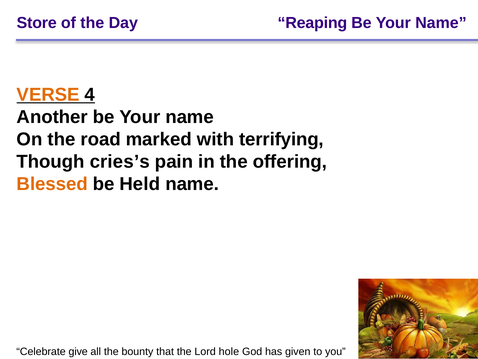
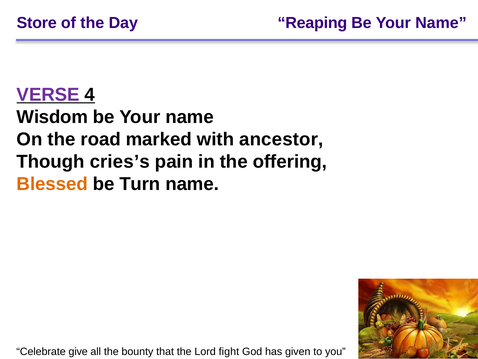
VERSE colour: orange -> purple
Another: Another -> Wisdom
terrifying: terrifying -> ancestor
Held: Held -> Turn
hole: hole -> fight
